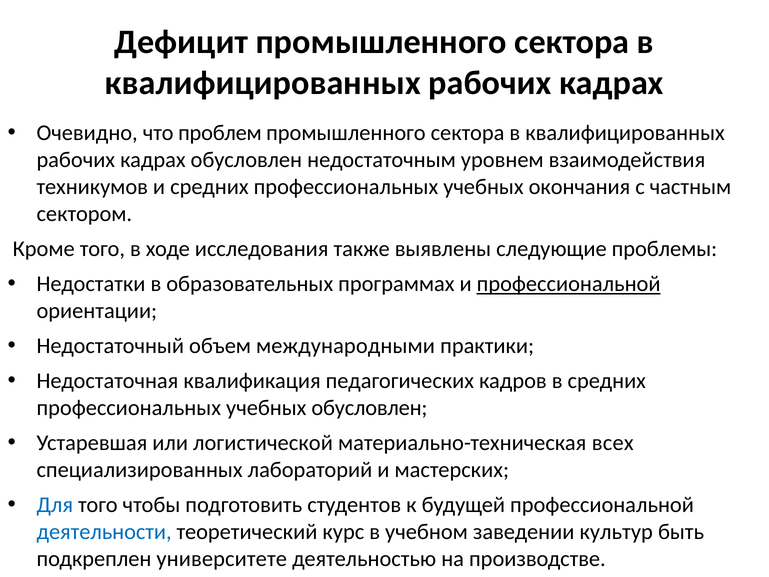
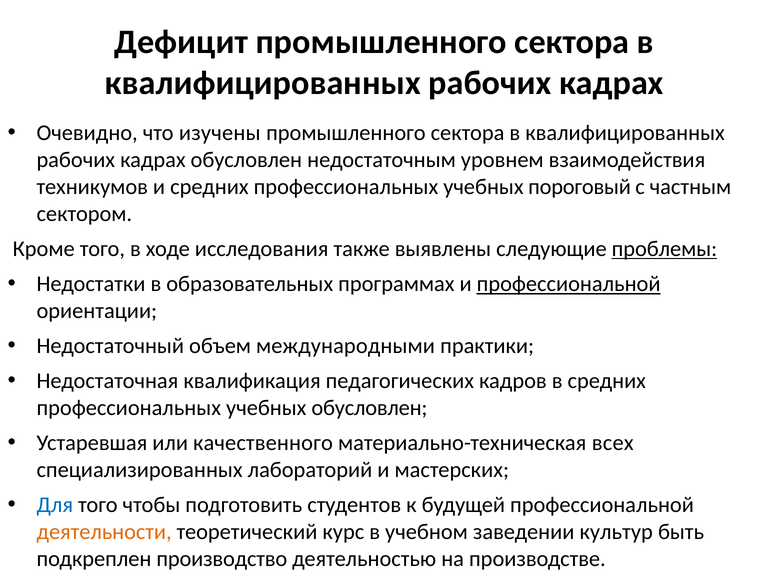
проблем: проблем -> изучены
окончания: окончания -> пороговый
проблемы underline: none -> present
логистической: логистической -> качественного
деятельности colour: blue -> orange
университете: университете -> производство
